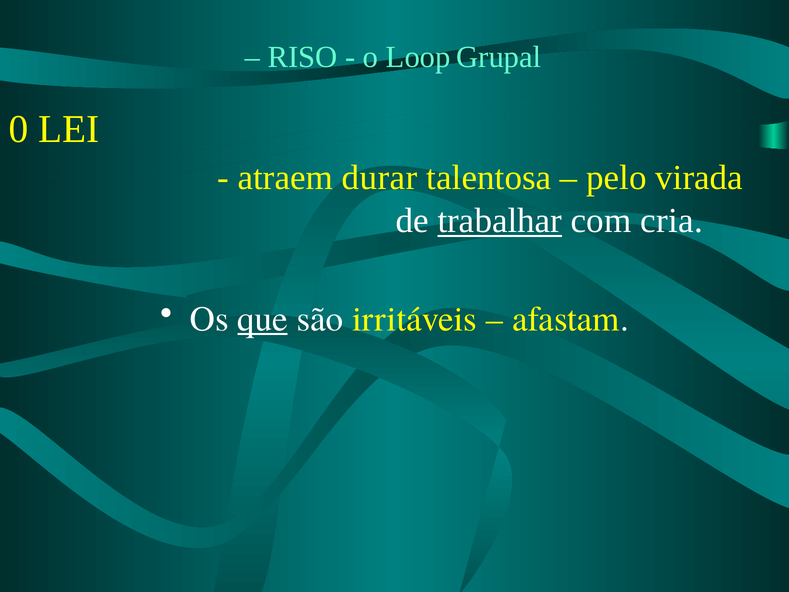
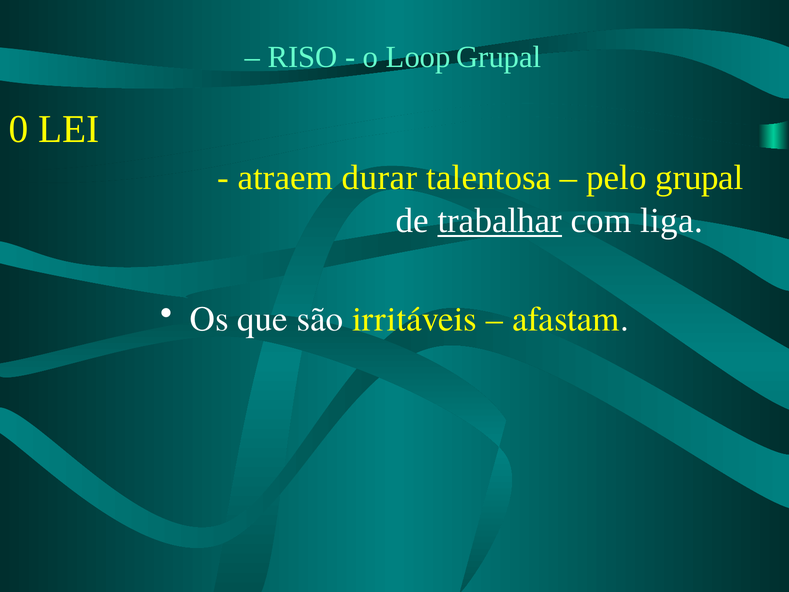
pelo virada: virada -> grupal
cria: cria -> liga
que underline: present -> none
